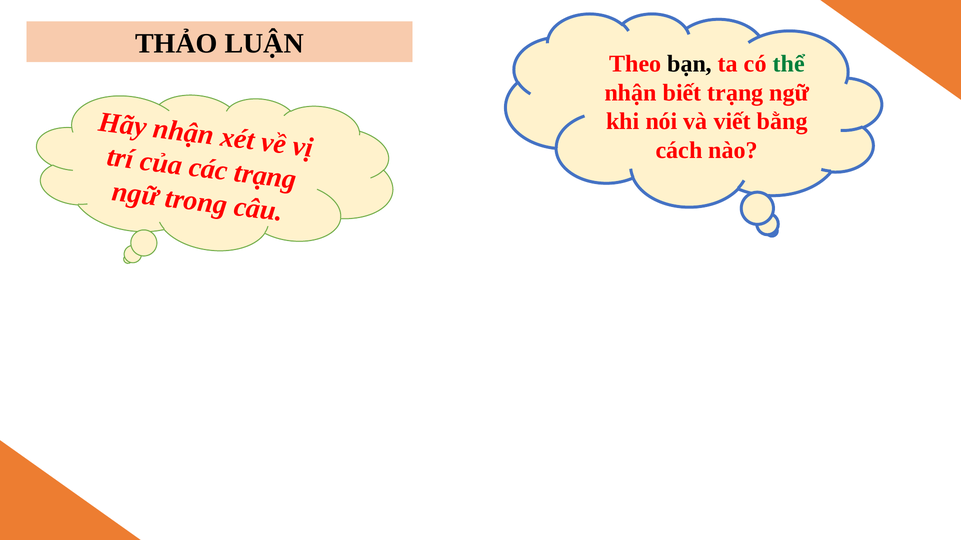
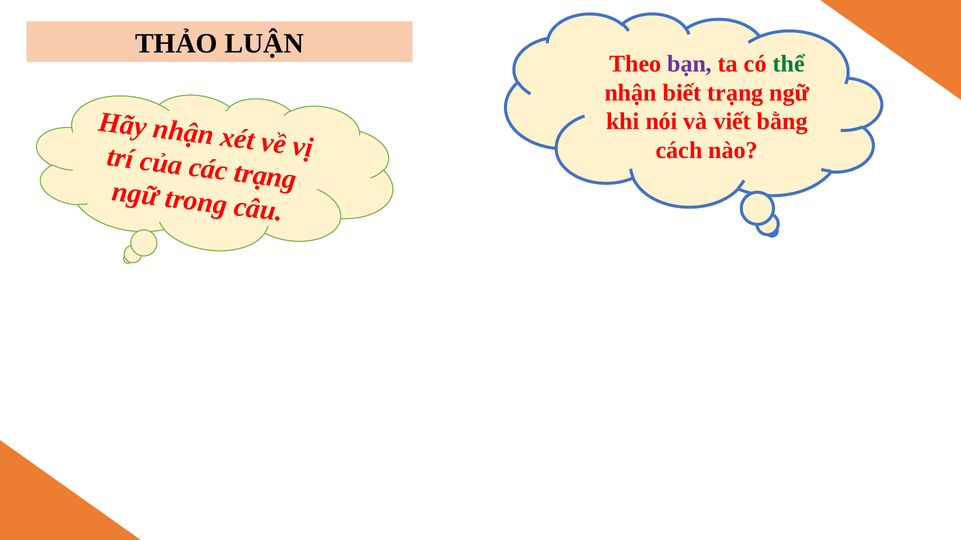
bạn colour: black -> purple
